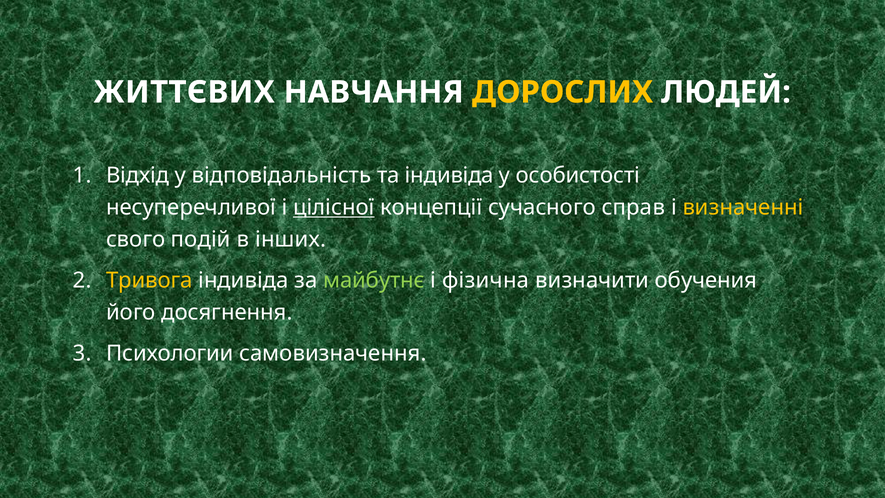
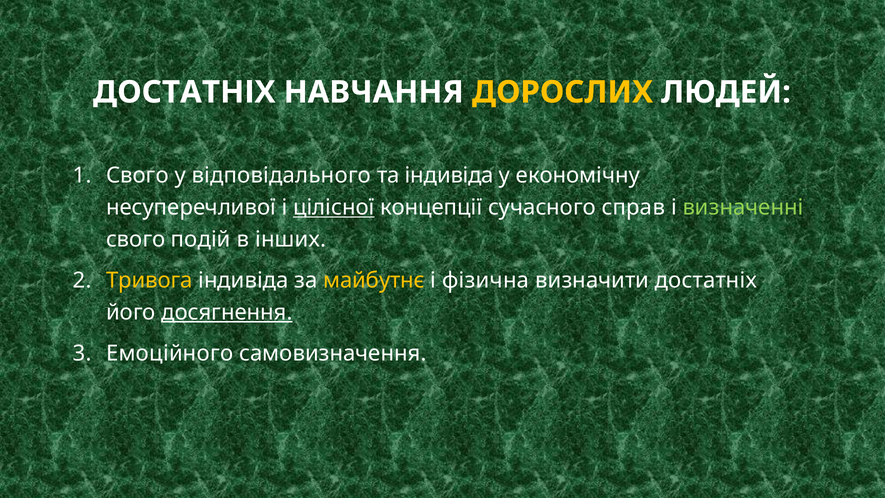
ЖИТТЄВИХ at (184, 92): ЖИТТЄВИХ -> ДОСТАТНІХ
Відхід at (138, 176): Відхід -> Свого
відповідальність: відповідальність -> відповідального
особистості: особистості -> економічну
визначенні colour: yellow -> light green
майбутнє colour: light green -> yellow
визначити обучения: обучения -> достатніх
досягнення underline: none -> present
Психологии: Психологии -> Емоційного
